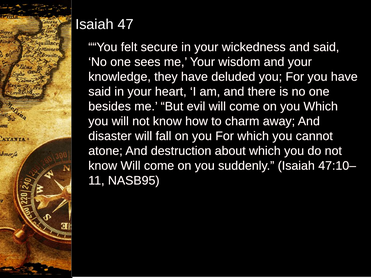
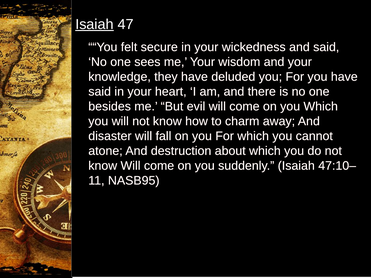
Isaiah at (94, 24) underline: none -> present
